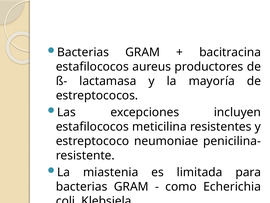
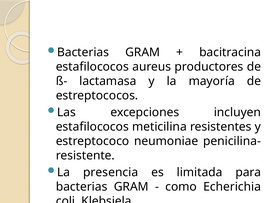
miastenia: miastenia -> presencia
